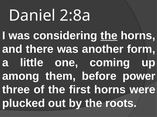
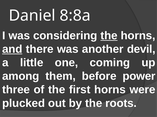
2:8a: 2:8a -> 8:8a
and underline: none -> present
form: form -> devil
